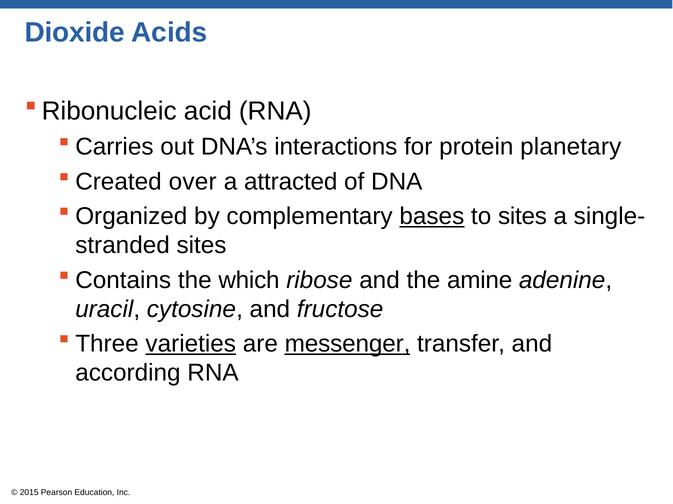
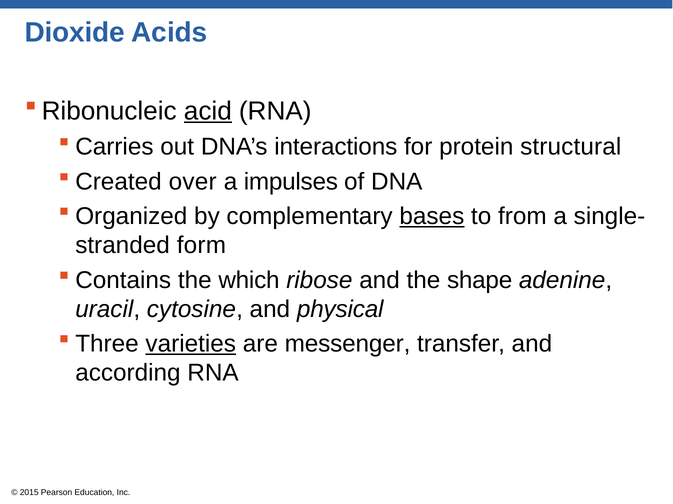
acid underline: none -> present
planetary: planetary -> structural
attracted: attracted -> impulses
to sites: sites -> from
sites at (202, 246): sites -> form
amine: amine -> shape
fructose: fructose -> physical
messenger underline: present -> none
